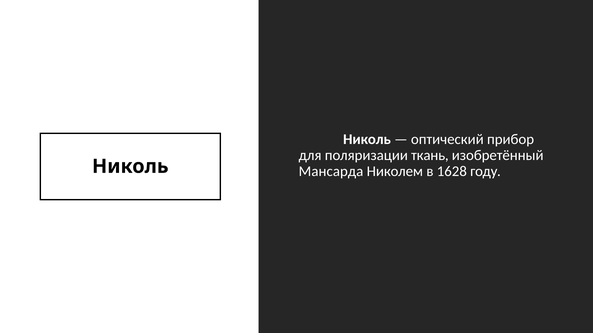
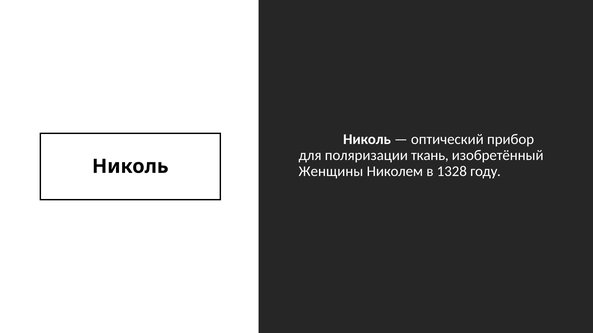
Мансарда: Мансарда -> Женщины
1628: 1628 -> 1328
